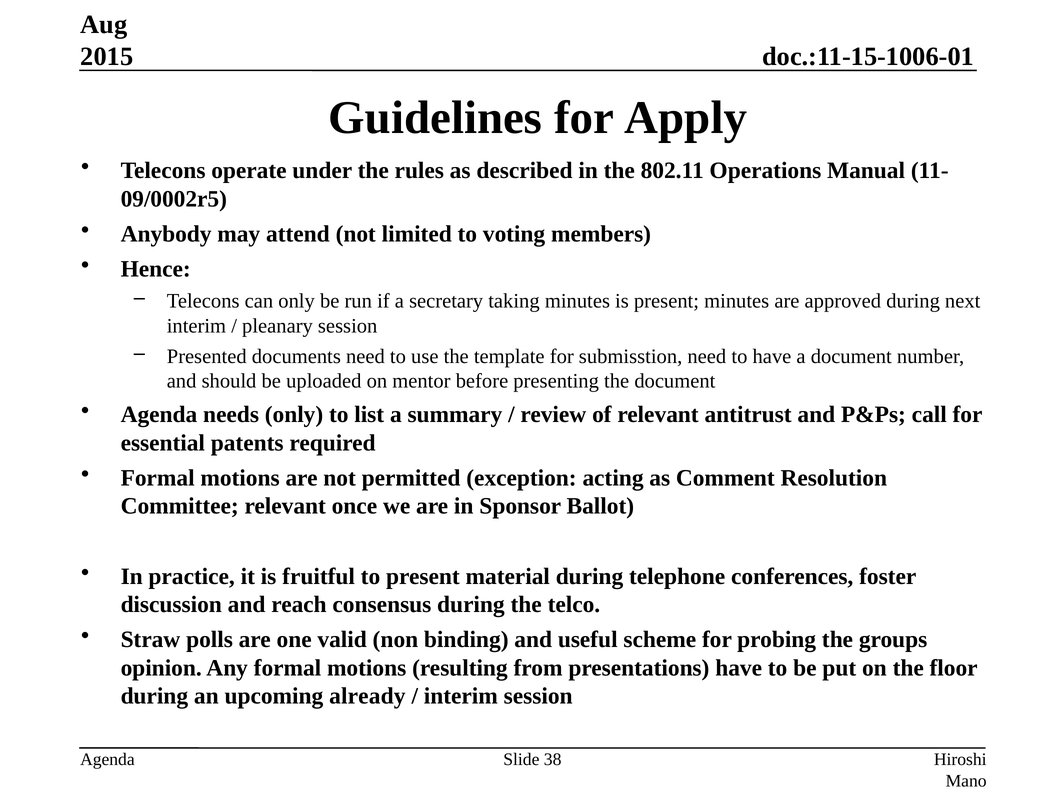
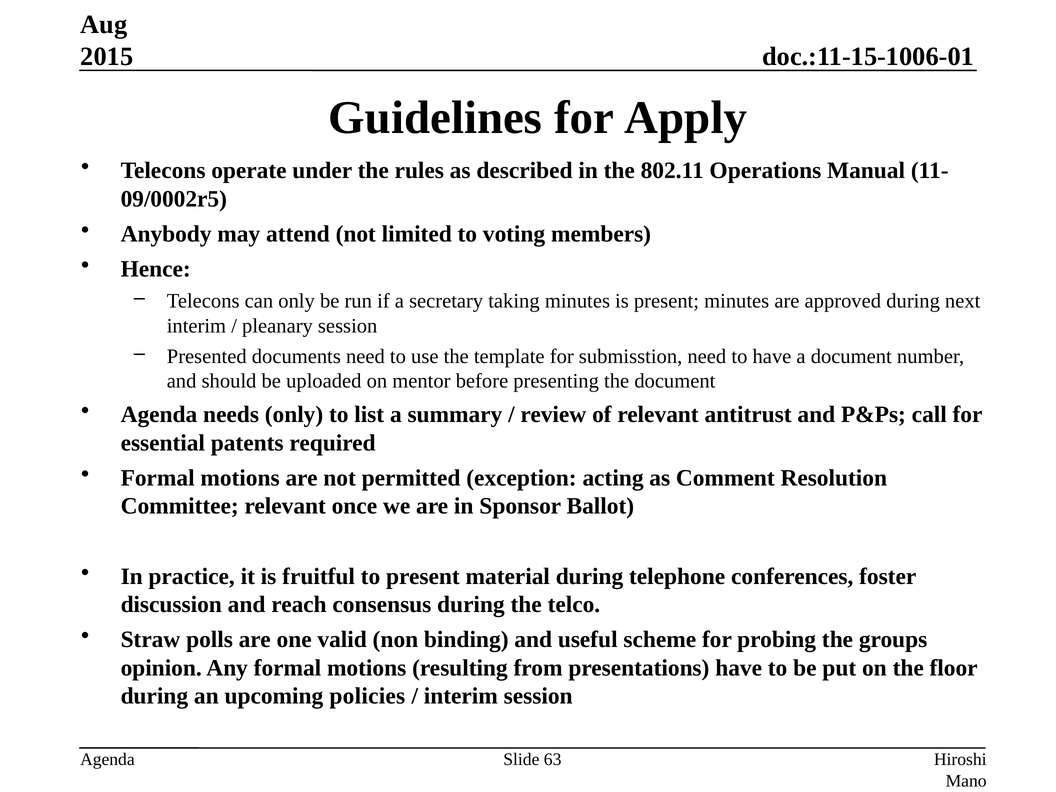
already: already -> policies
38: 38 -> 63
